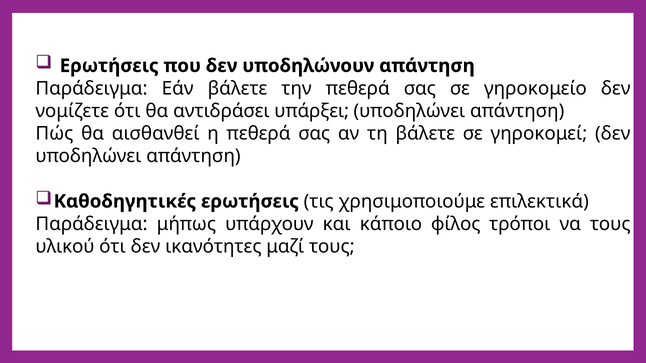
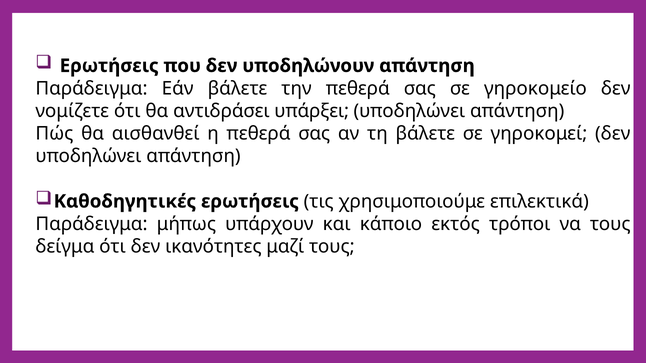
φίλος: φίλος -> εκτός
υλικού: υλικού -> δείγμα
